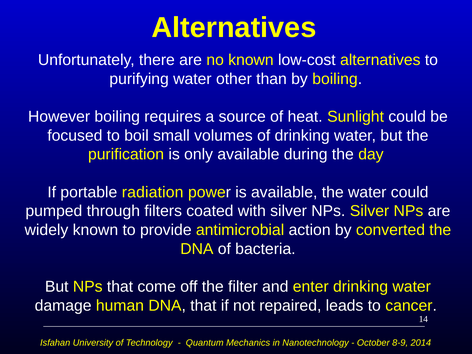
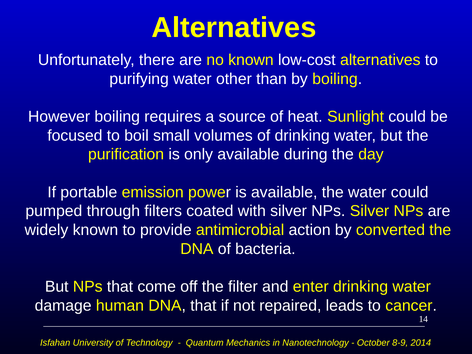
radiation: radiation -> emission
